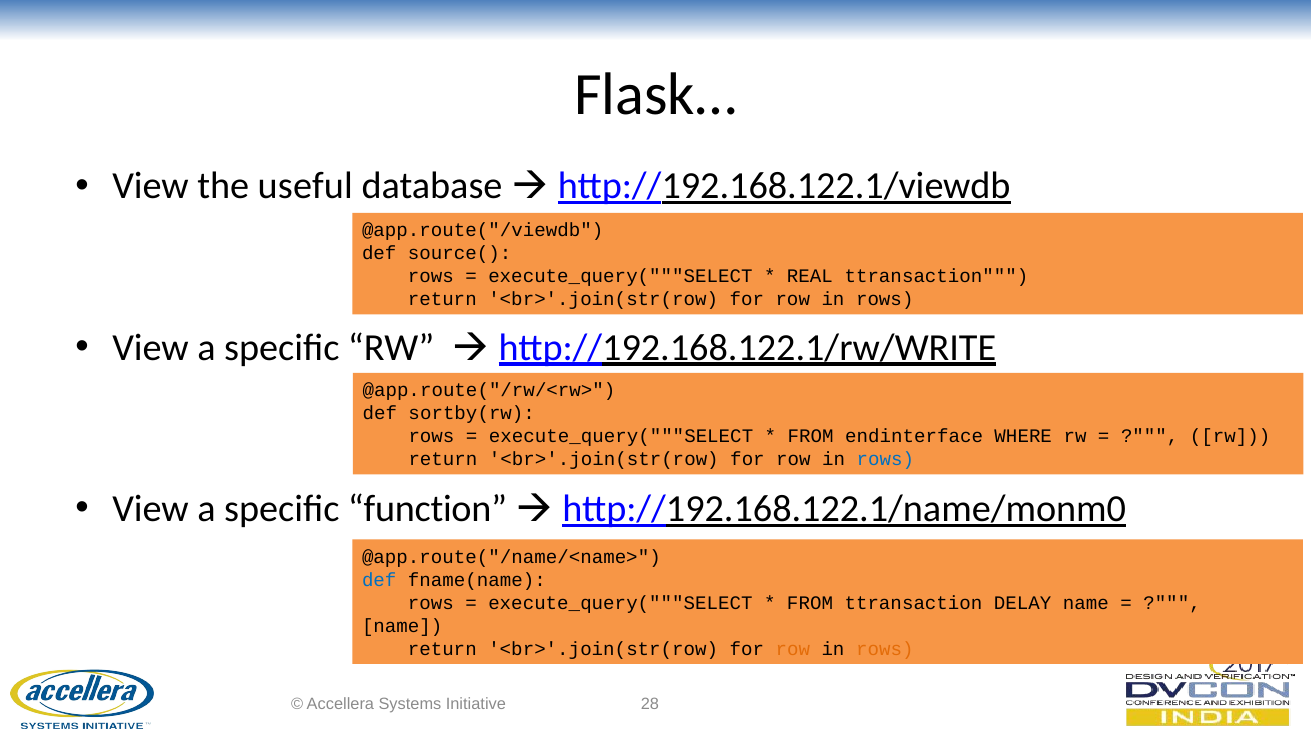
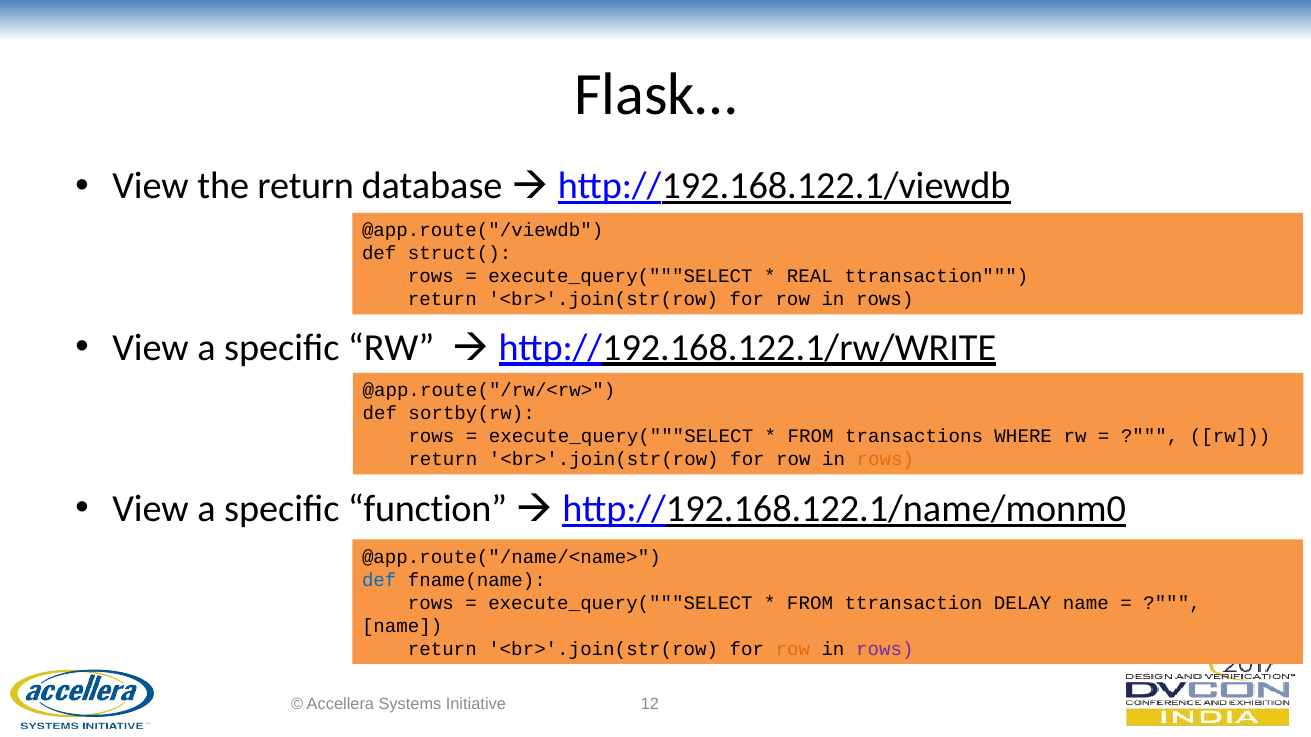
the useful: useful -> return
source(: source( -> struct(
endinterface: endinterface -> transactions
rows at (885, 460) colour: blue -> orange
rows at (885, 649) colour: orange -> purple
28: 28 -> 12
